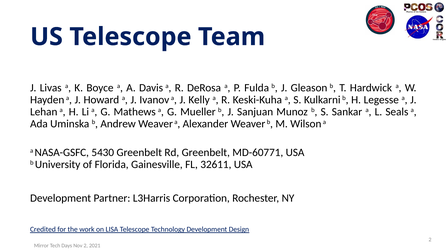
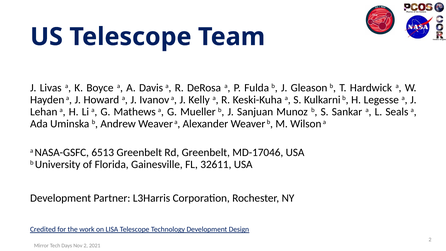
5430: 5430 -> 6513
MD-60771: MD-60771 -> MD-17046
